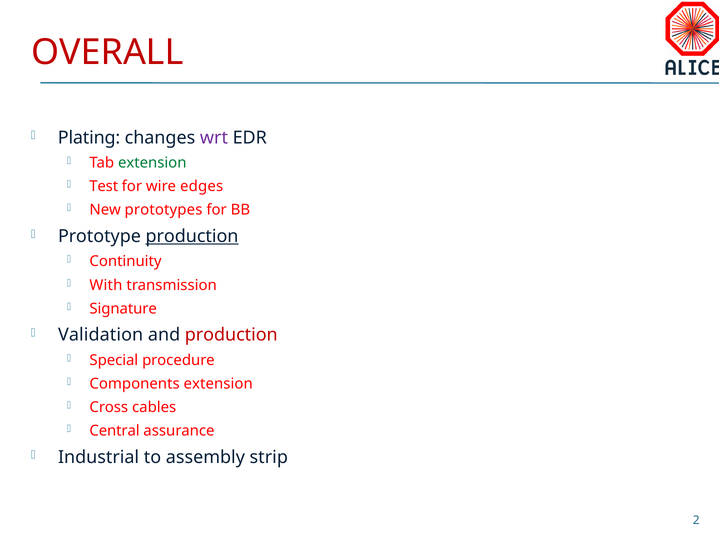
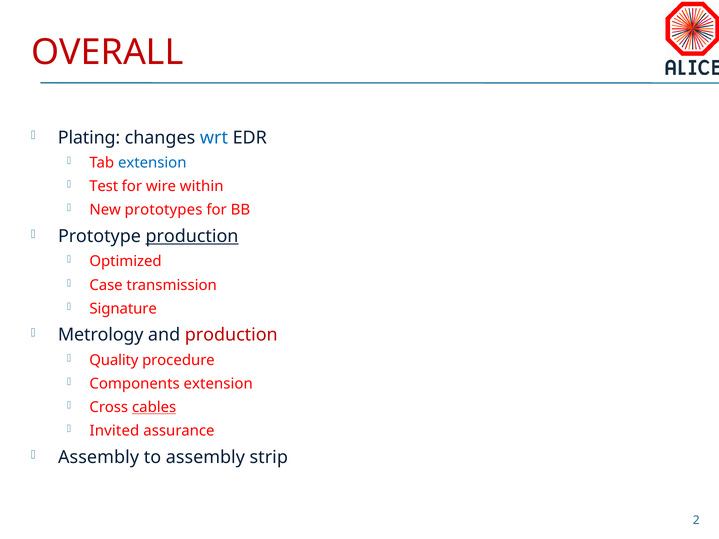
wrt colour: purple -> blue
extension at (152, 163) colour: green -> blue
edges: edges -> within
Continuity: Continuity -> Optimized
With: With -> Case
Validation: Validation -> Metrology
Special: Special -> Quality
cables underline: none -> present
Central: Central -> Invited
Industrial at (99, 457): Industrial -> Assembly
